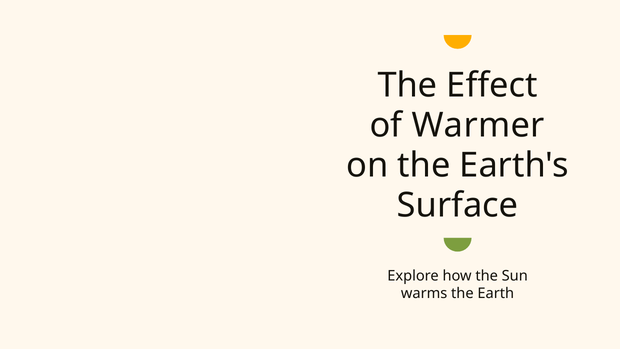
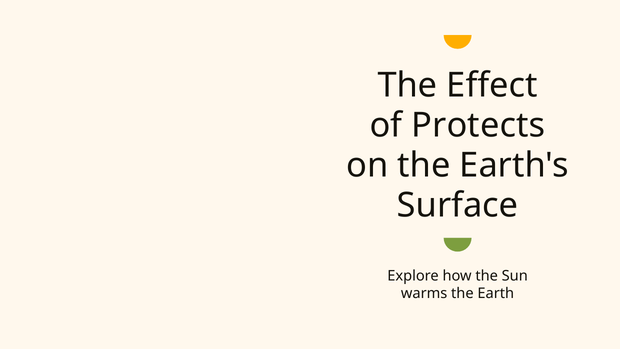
Warmer: Warmer -> Protects
